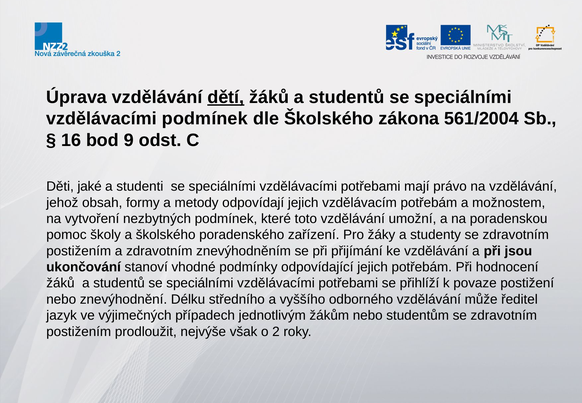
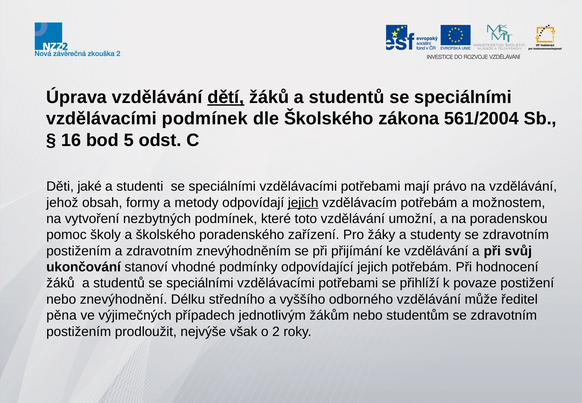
9: 9 -> 5
jejich at (303, 203) underline: none -> present
jsou: jsou -> svůj
jazyk: jazyk -> pěna
